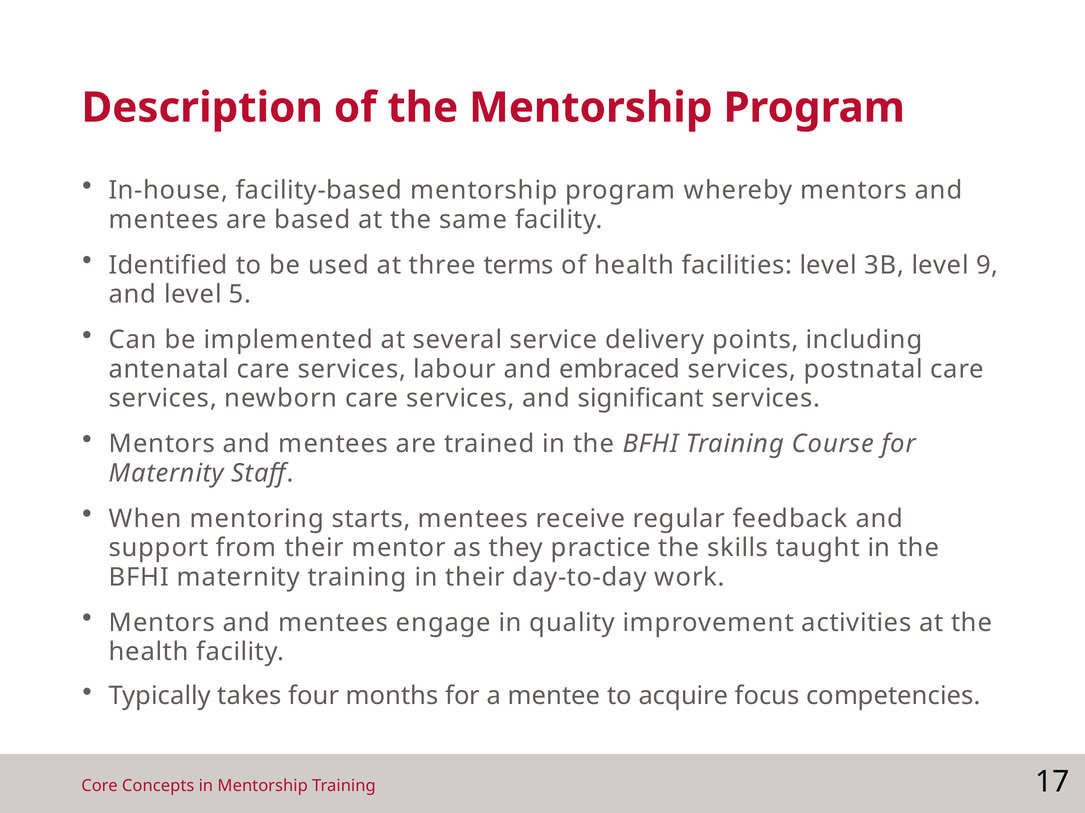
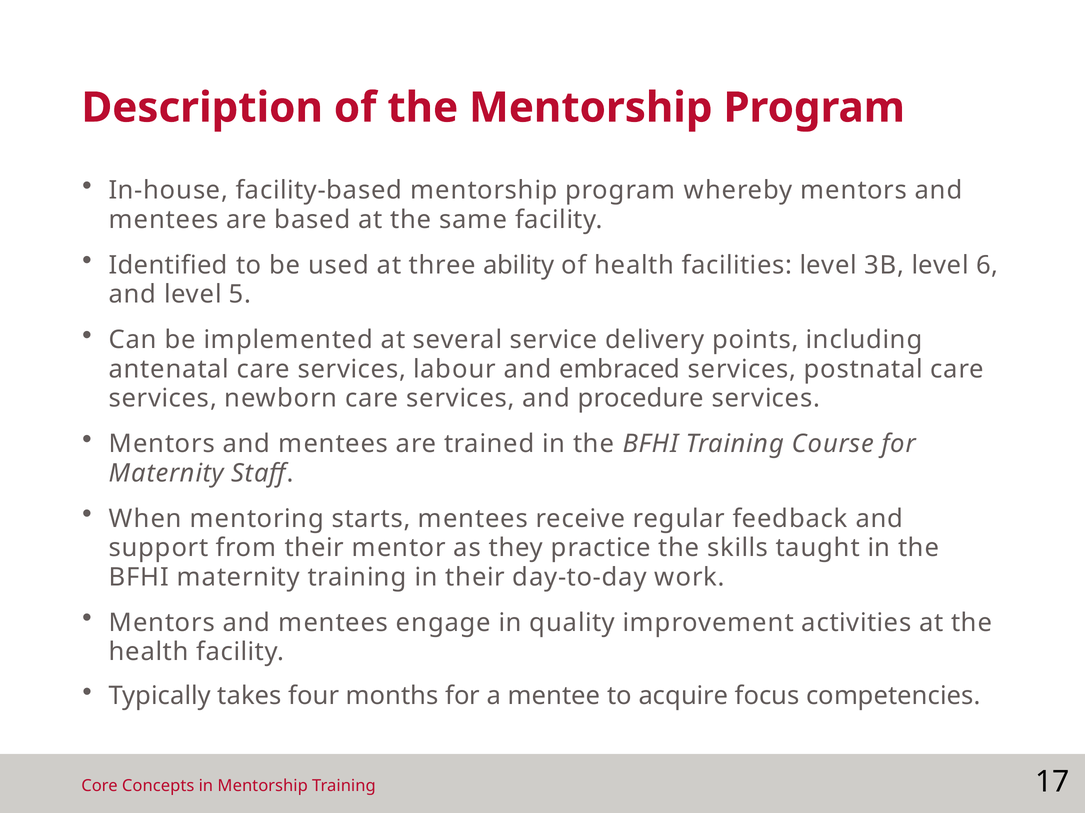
terms: terms -> ability
9: 9 -> 6
significant: significant -> procedure
